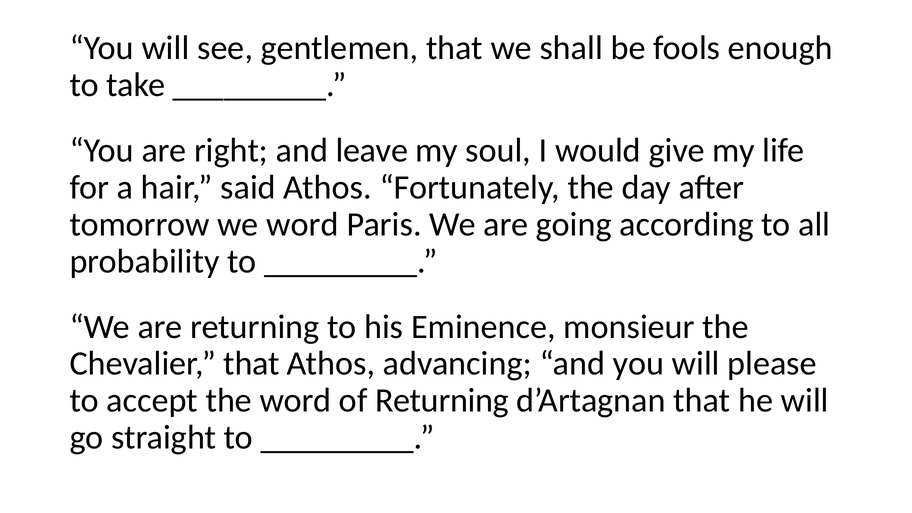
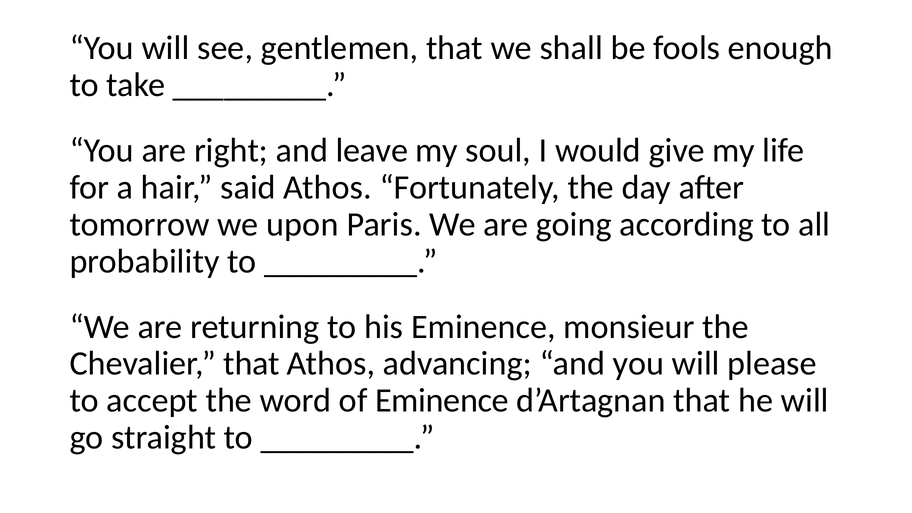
we word: word -> upon
of Returning: Returning -> Eminence
